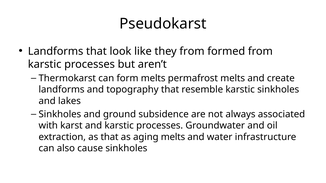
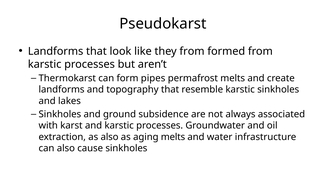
form melts: melts -> pipes
as that: that -> also
